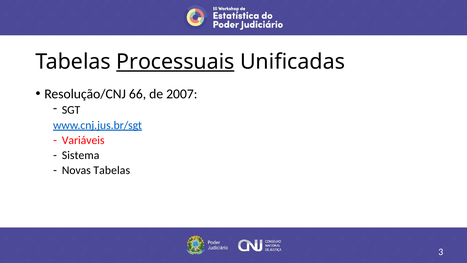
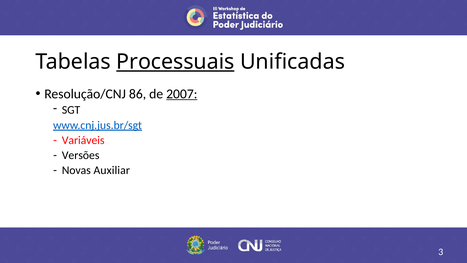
66: 66 -> 86
2007 underline: none -> present
Sistema: Sistema -> Versões
Novas Tabelas: Tabelas -> Auxiliar
